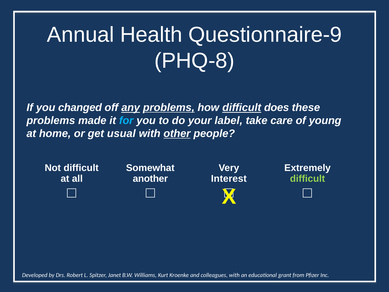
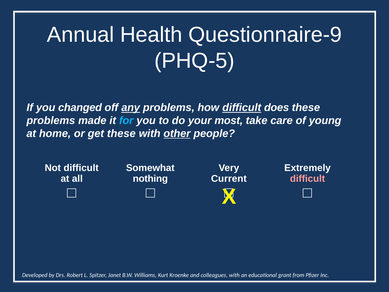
PHQ-8: PHQ-8 -> PHQ-5
problems at (169, 107) underline: present -> none
label: label -> most
get usual: usual -> these
another: another -> nothing
Interest: Interest -> Current
difficult at (307, 179) colour: light green -> pink
